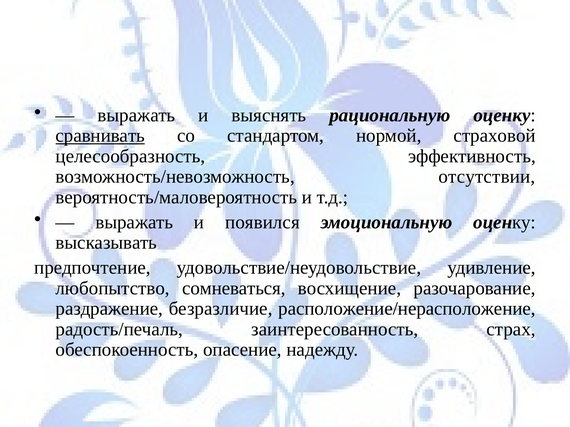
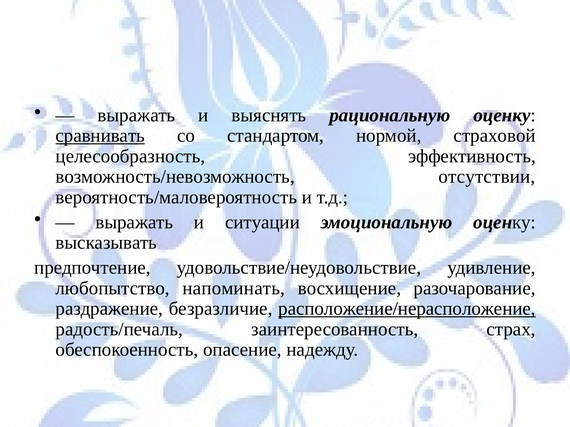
появился: появился -> ситуации
сомневаться: сомневаться -> напоминать
расположение/нерасположение underline: none -> present
